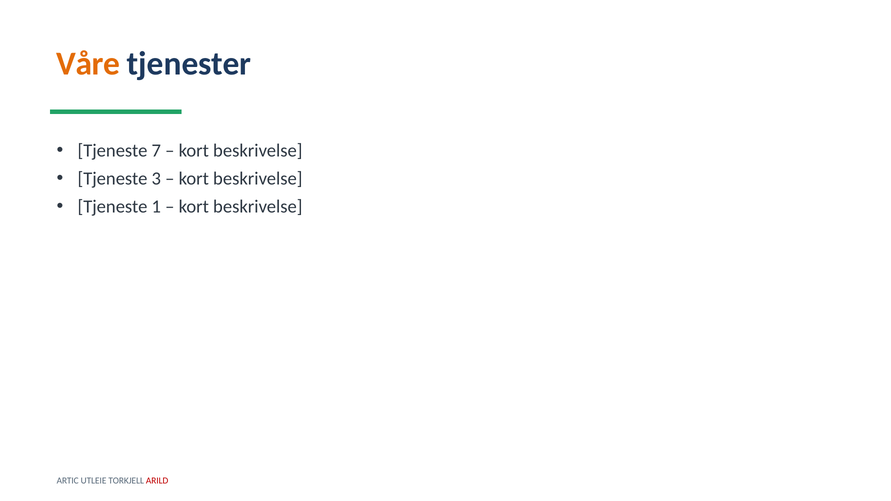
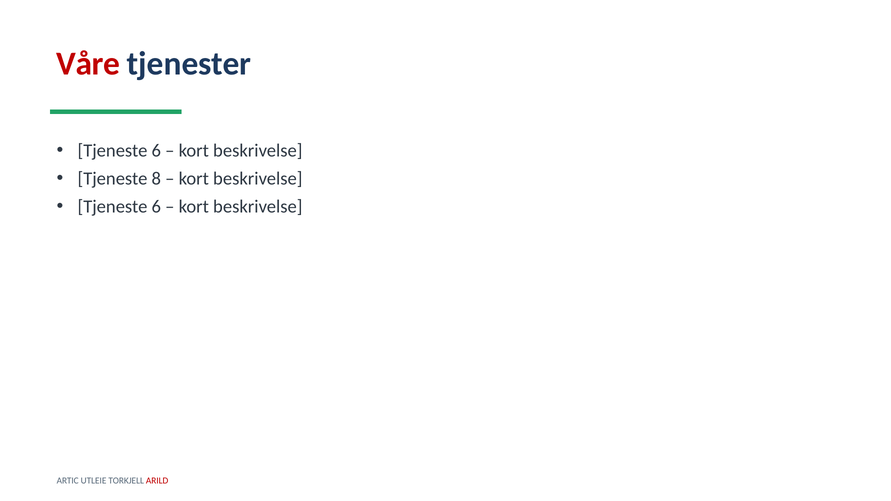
Våre colour: orange -> red
7 at (156, 151): 7 -> 6
3: 3 -> 8
1 at (156, 207): 1 -> 6
